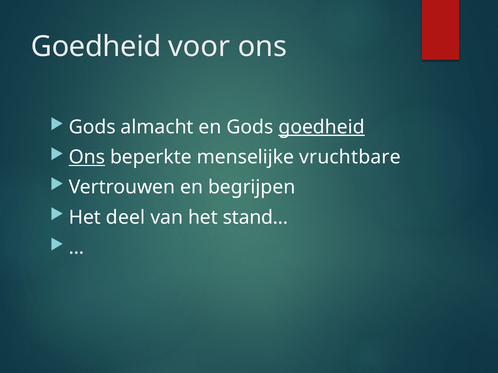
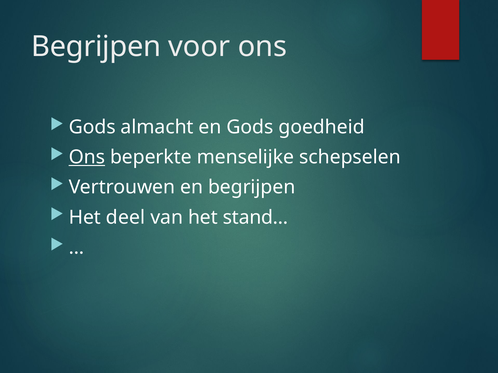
Goedheid at (96, 47): Goedheid -> Begrijpen
goedheid at (322, 127) underline: present -> none
vruchtbare: vruchtbare -> schepselen
